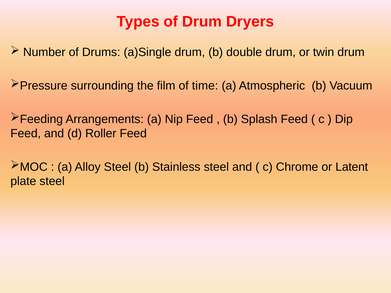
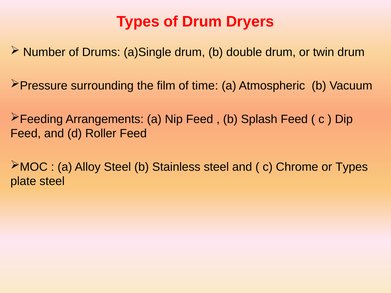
or Latent: Latent -> Types
